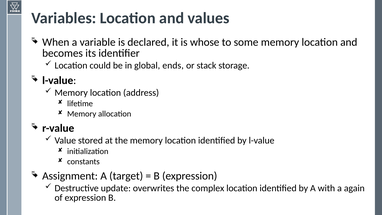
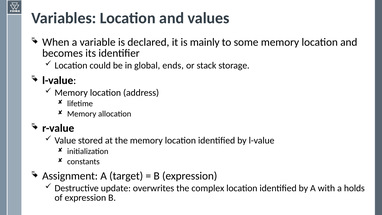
whose: whose -> mainly
again: again -> holds
